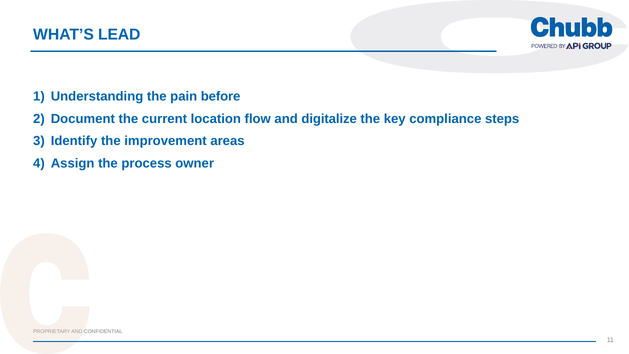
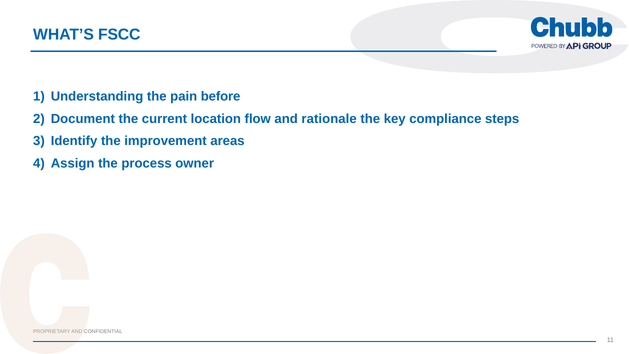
LEAD: LEAD -> FSCC
digitalize: digitalize -> rationale
